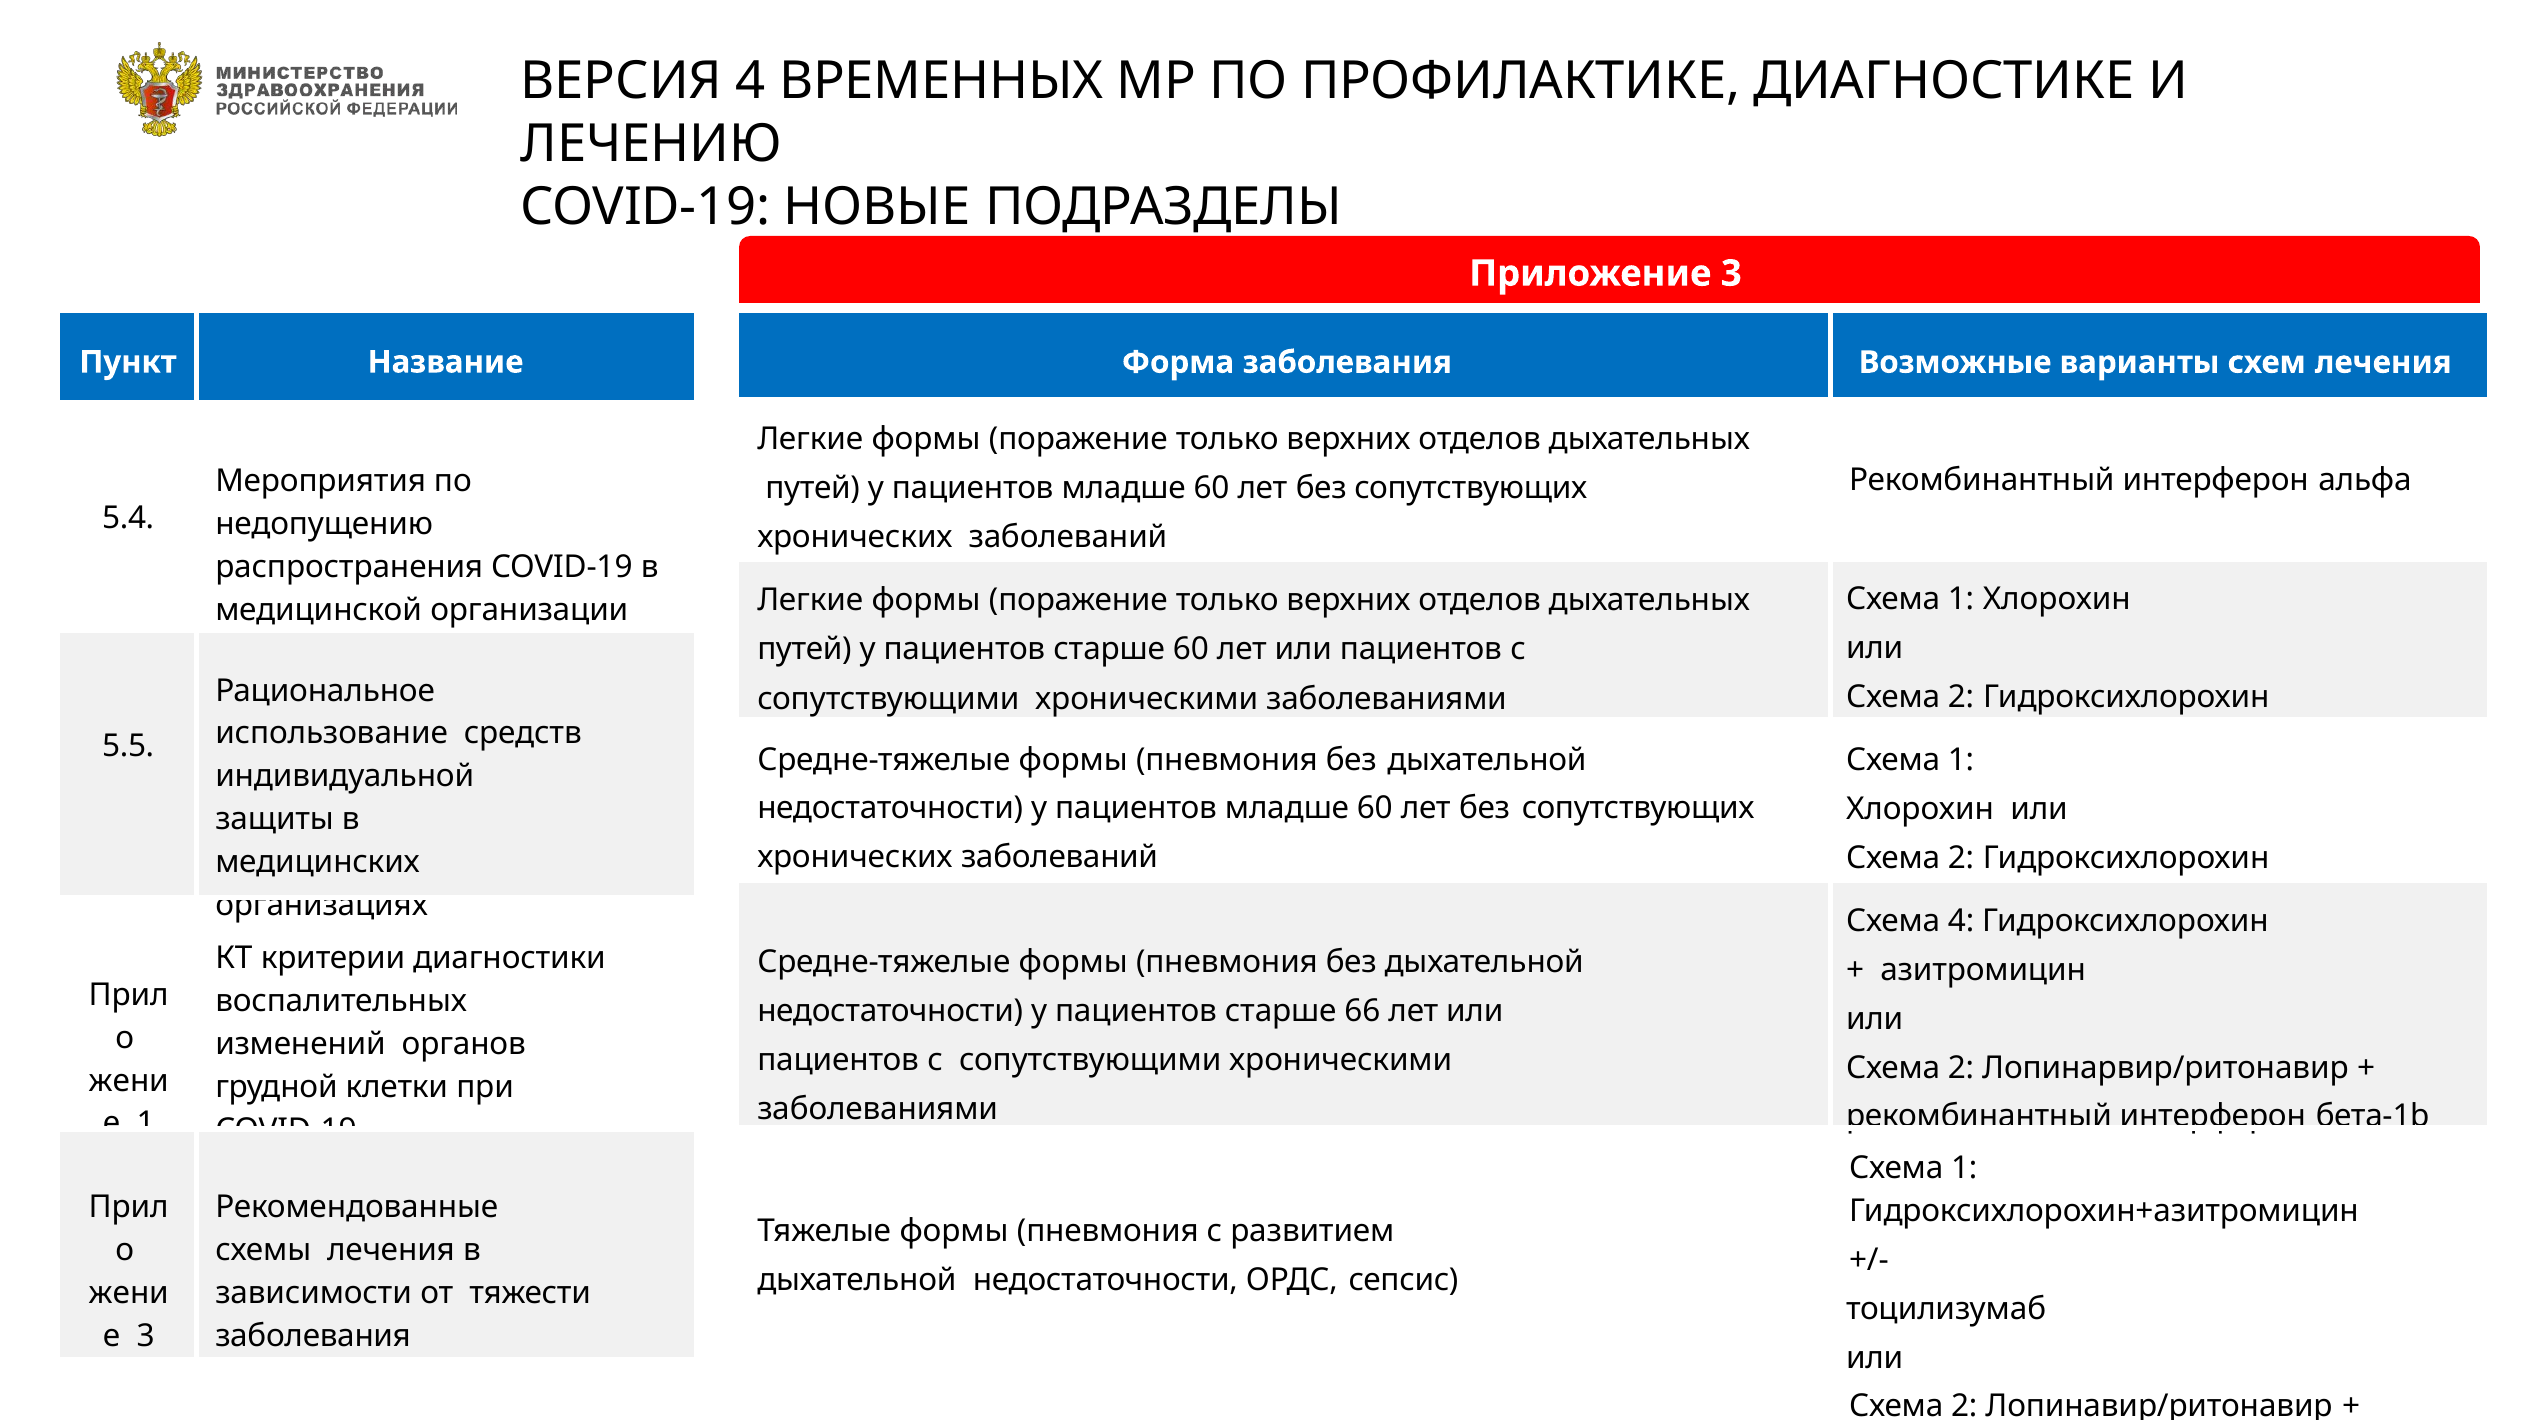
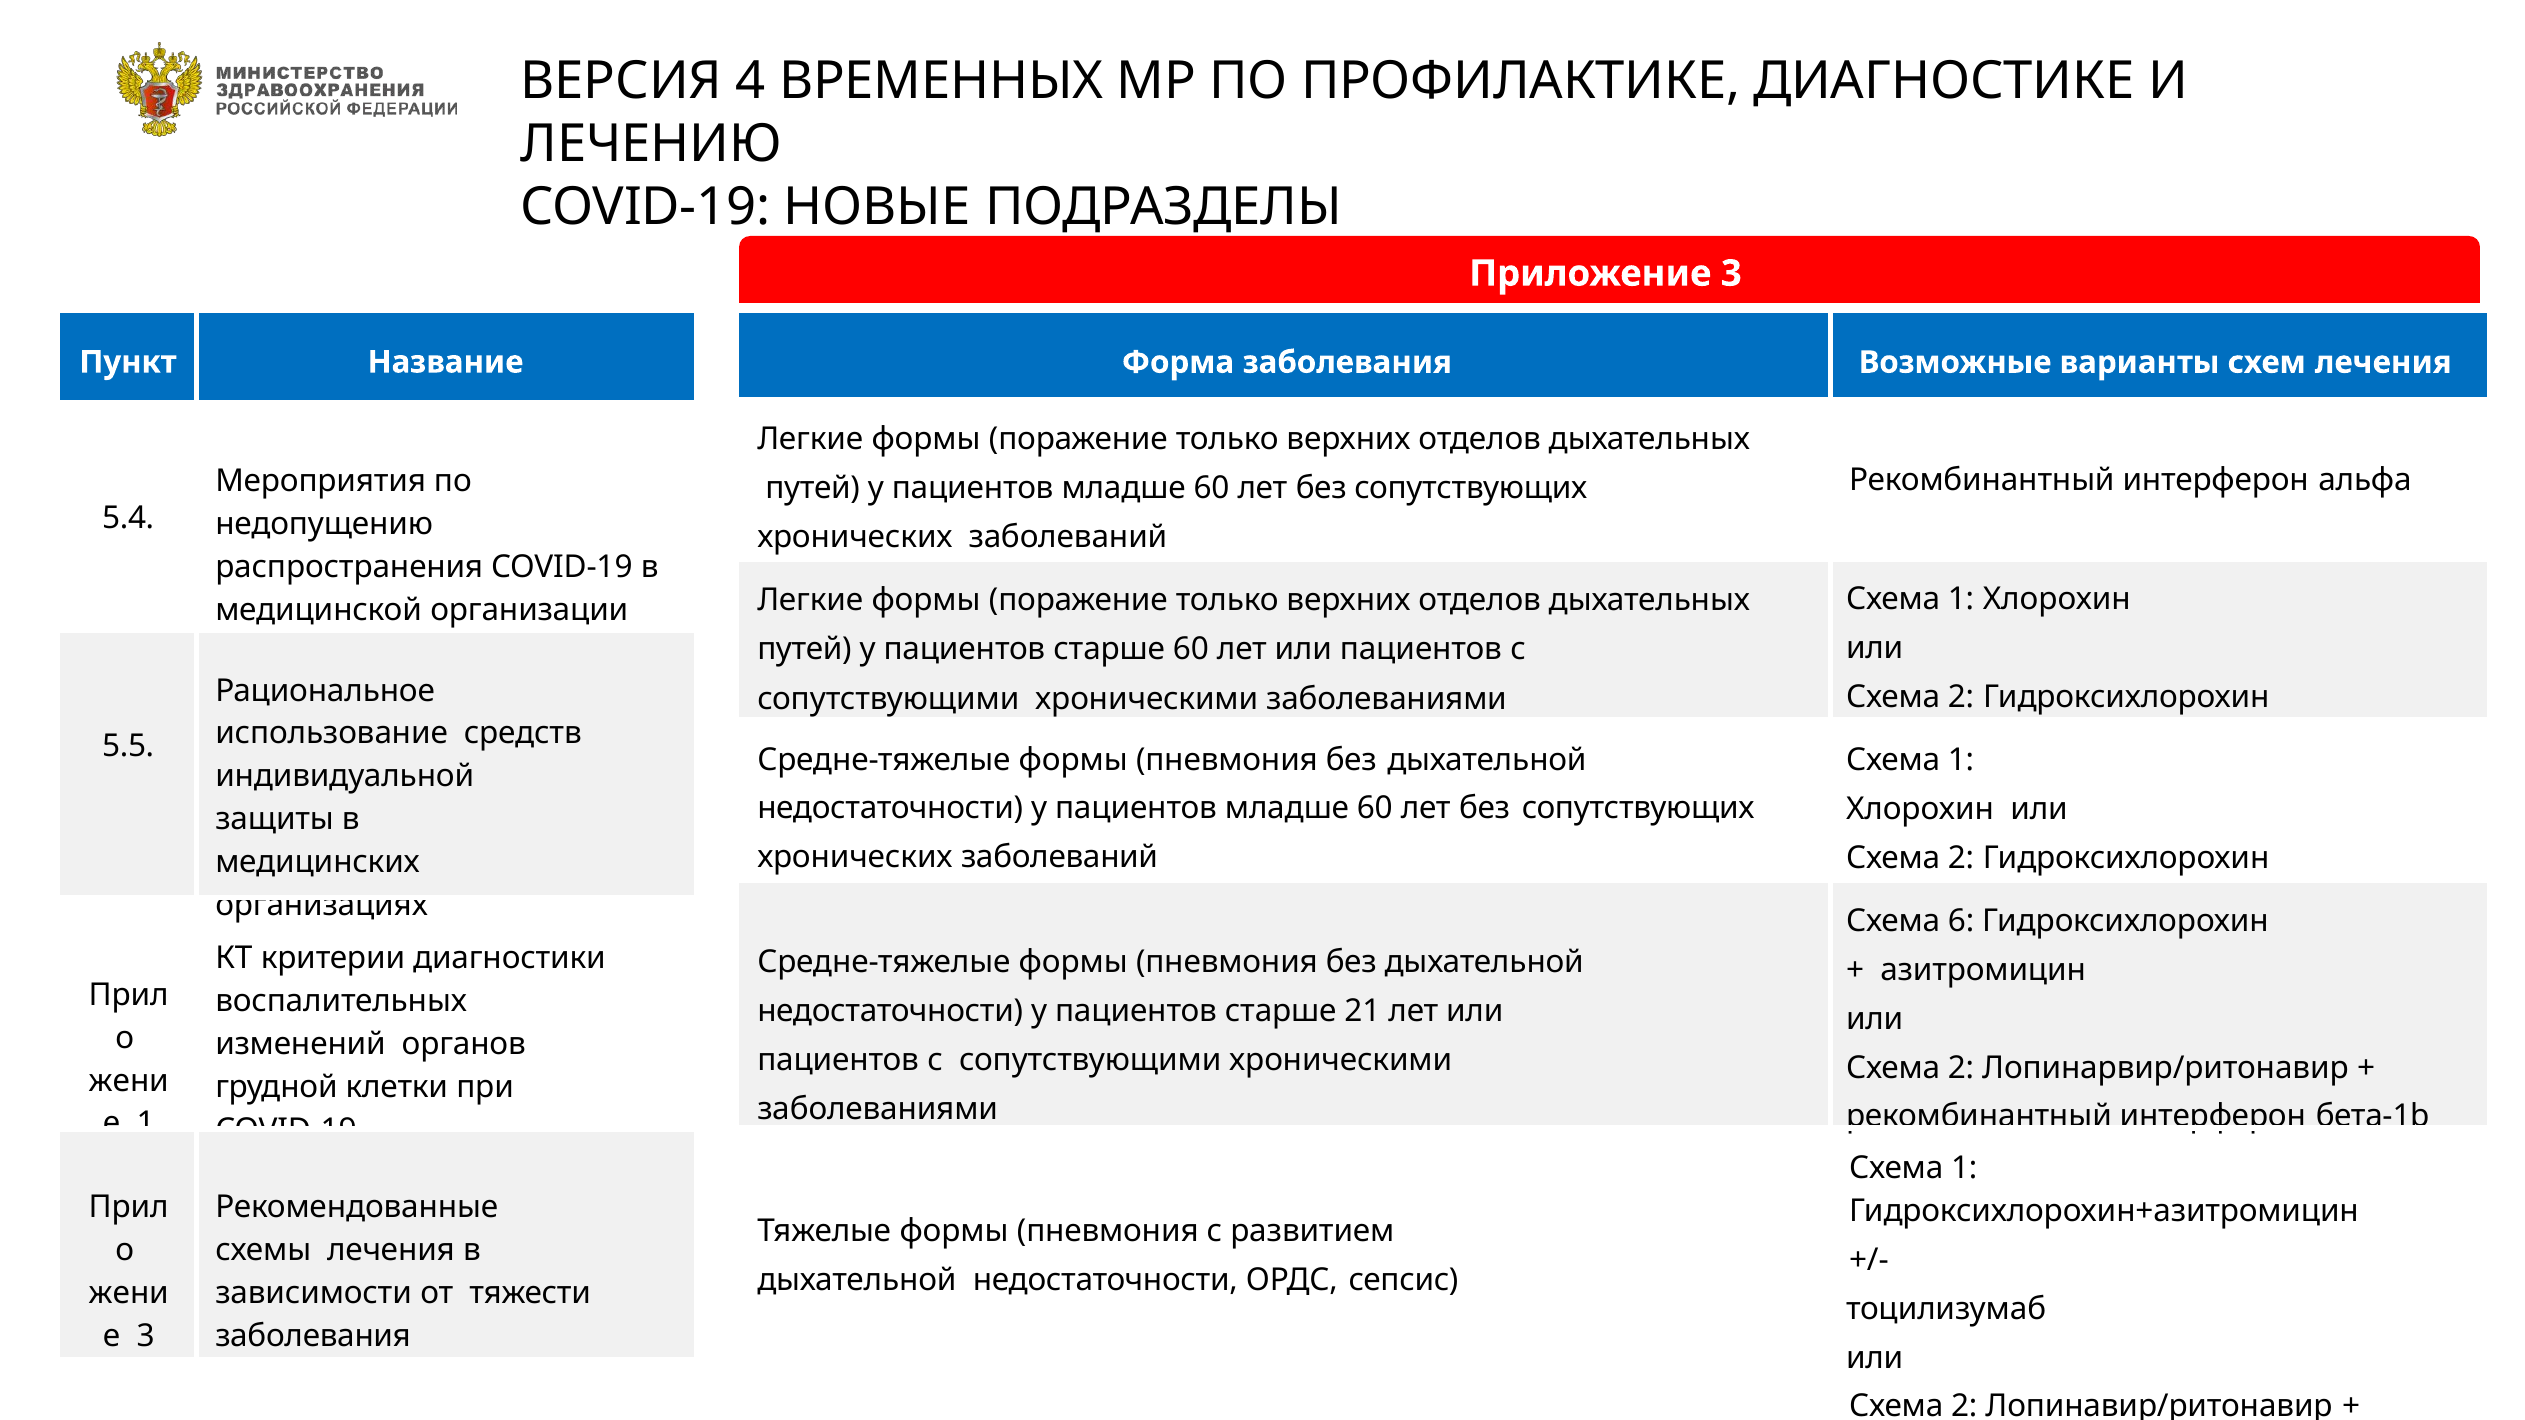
Схема 4: 4 -> 6
66: 66 -> 21
